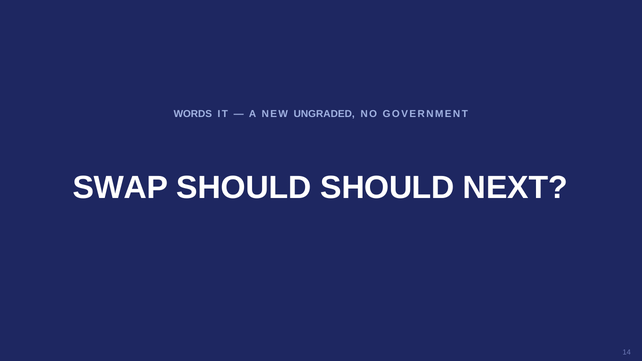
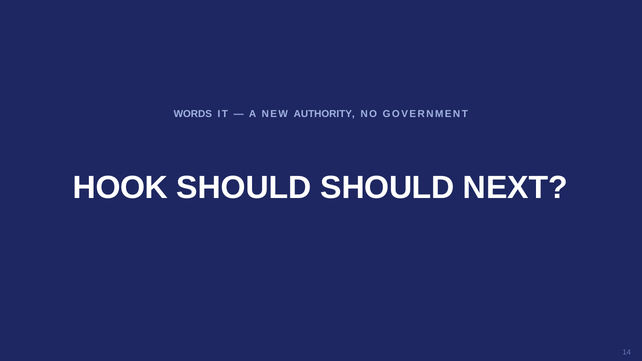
UNGRADED: UNGRADED -> AUTHORITY
SWAP: SWAP -> HOOK
